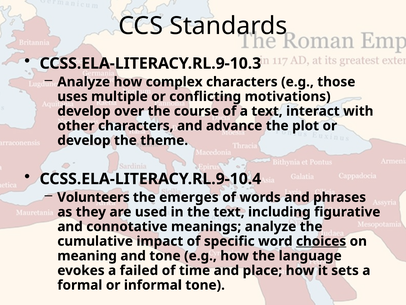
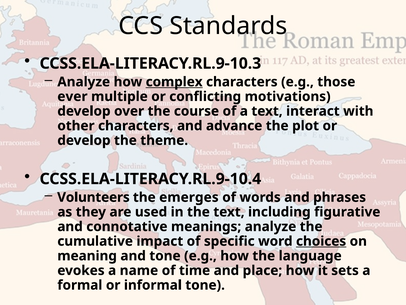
complex underline: none -> present
uses: uses -> ever
failed: failed -> name
